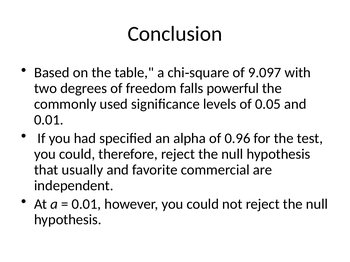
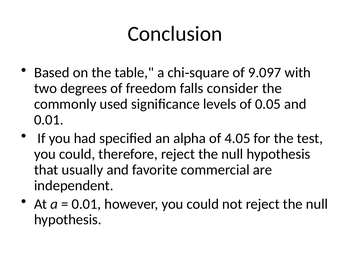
powerful: powerful -> consider
0.96: 0.96 -> 4.05
